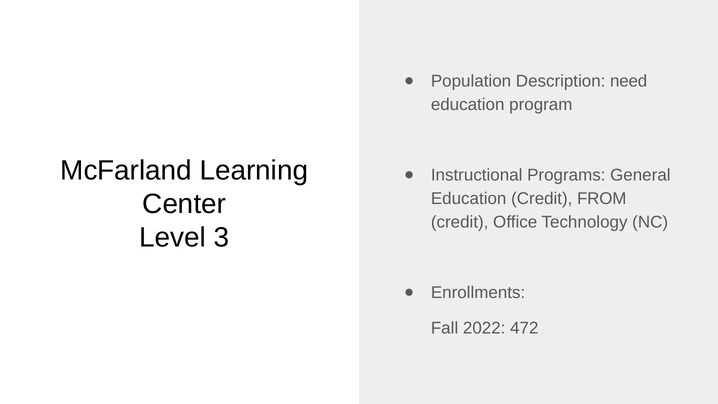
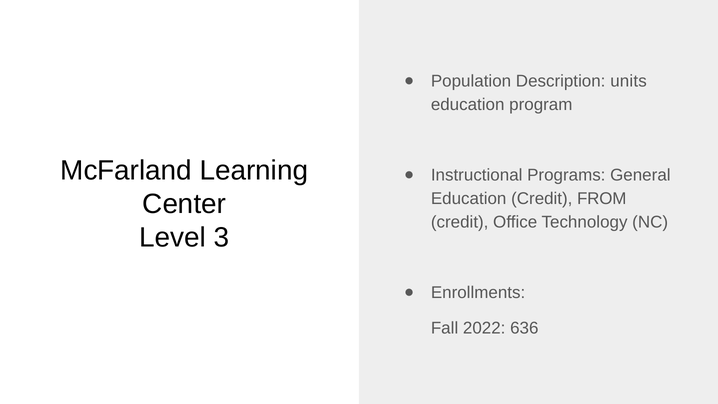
need: need -> units
472: 472 -> 636
